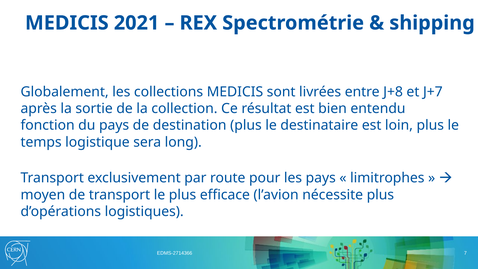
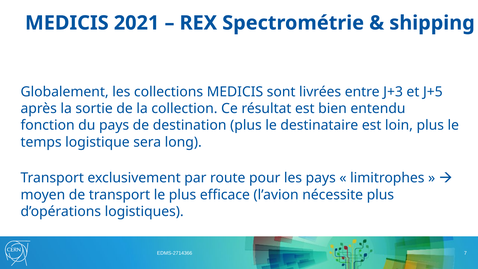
J+8: J+8 -> J+3
J+7: J+7 -> J+5
